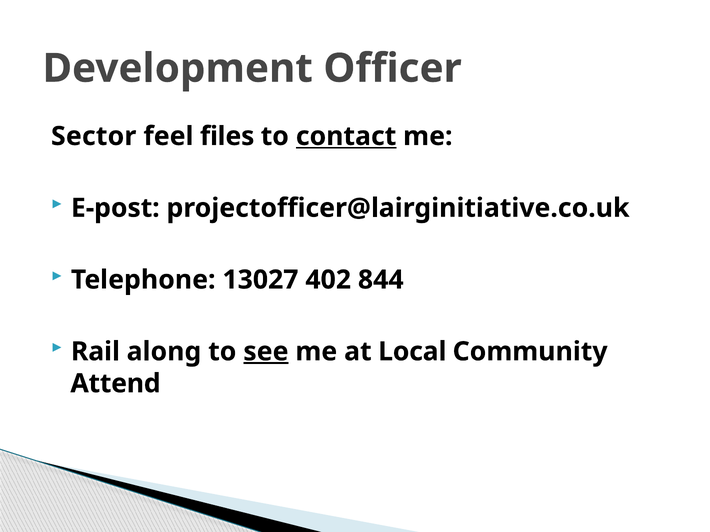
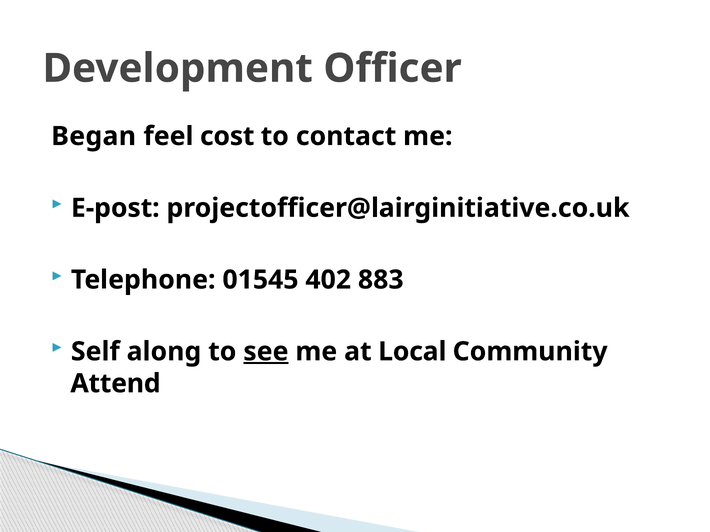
Sector: Sector -> Began
files: files -> cost
contact underline: present -> none
13027: 13027 -> 01545
844: 844 -> 883
Rail: Rail -> Self
